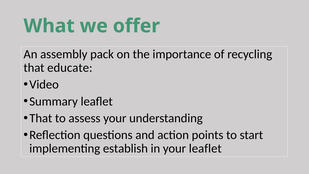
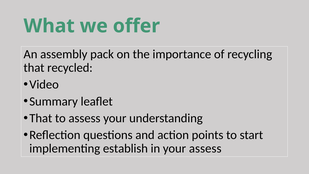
educate: educate -> recycled
your leaflet: leaflet -> assess
